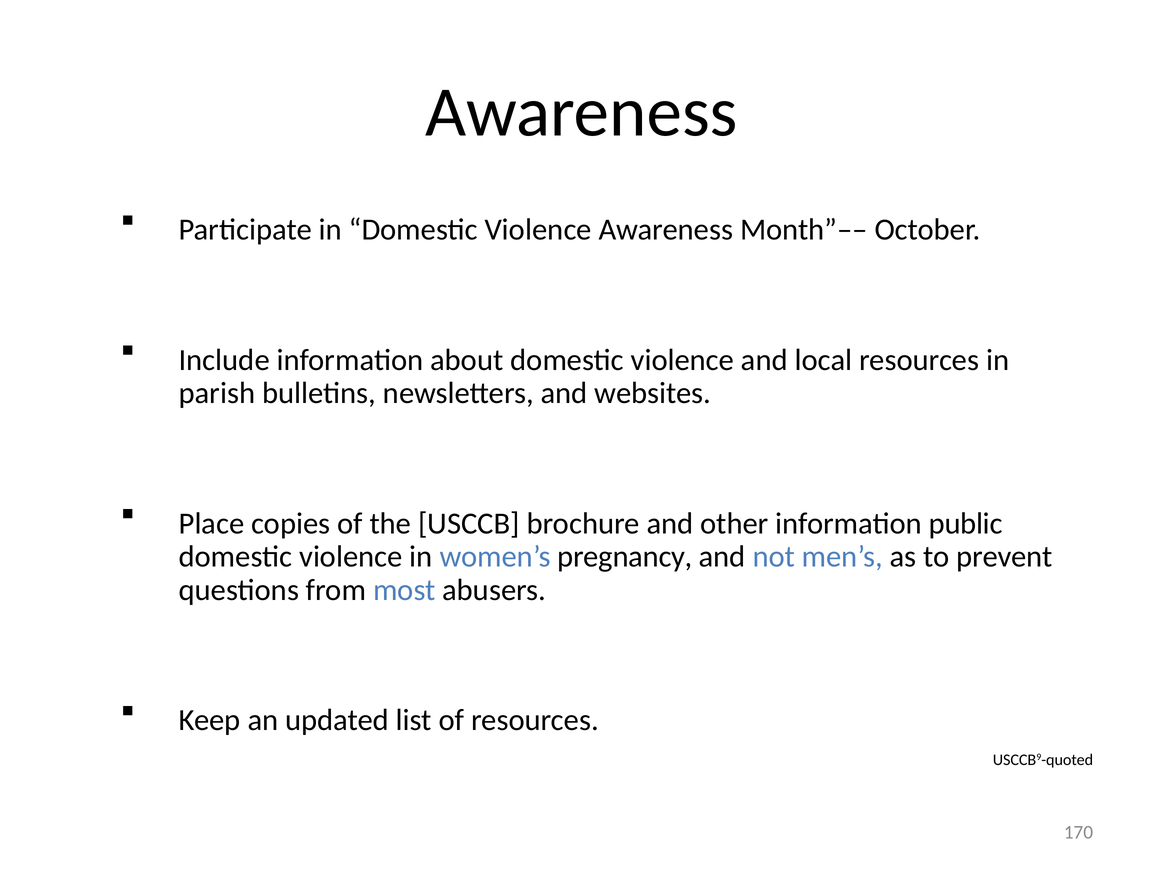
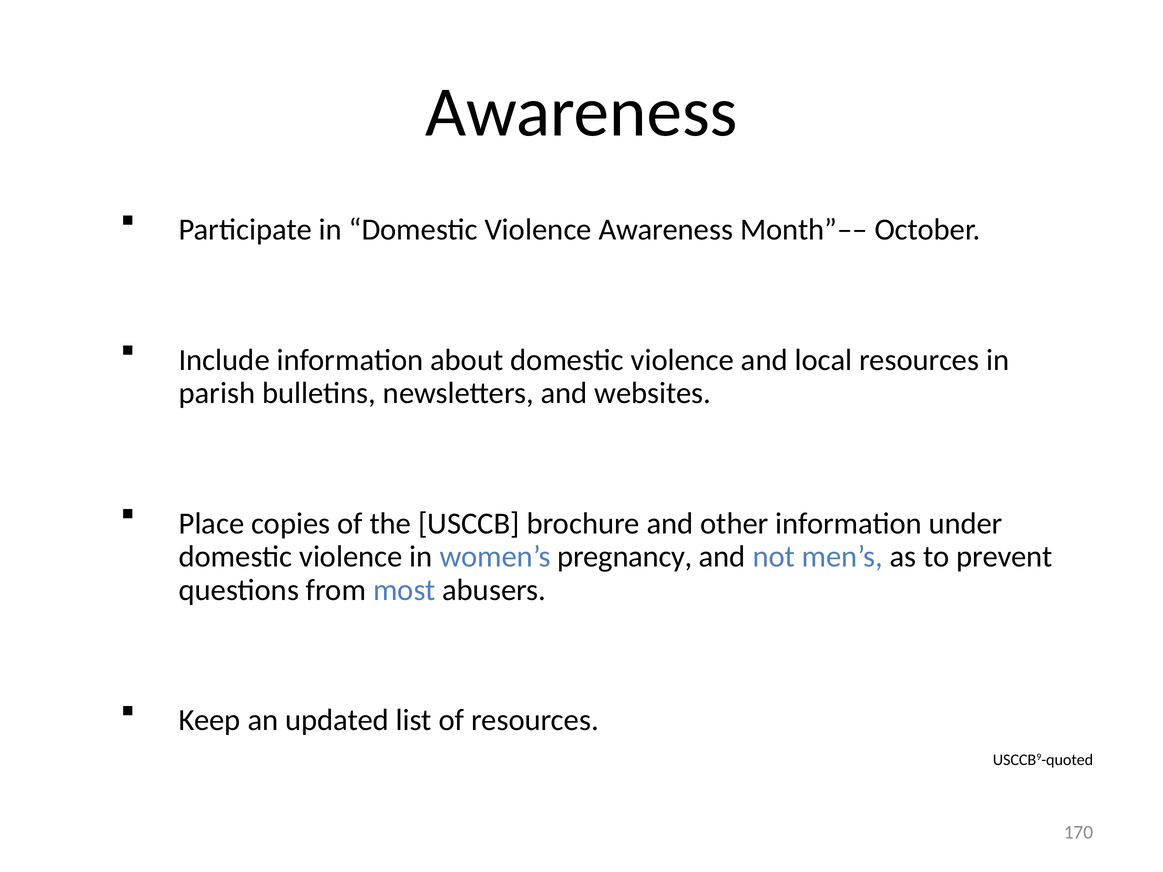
public: public -> under
